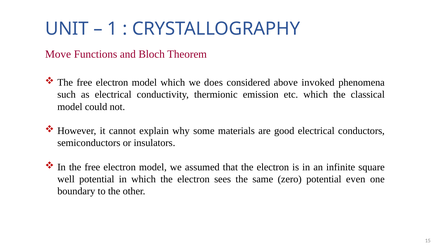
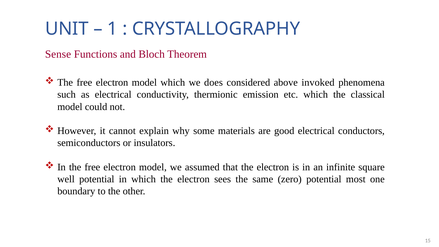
Move: Move -> Sense
even: even -> most
